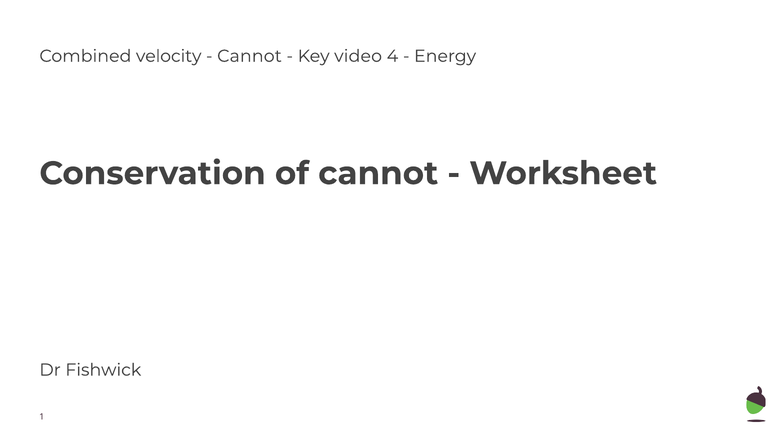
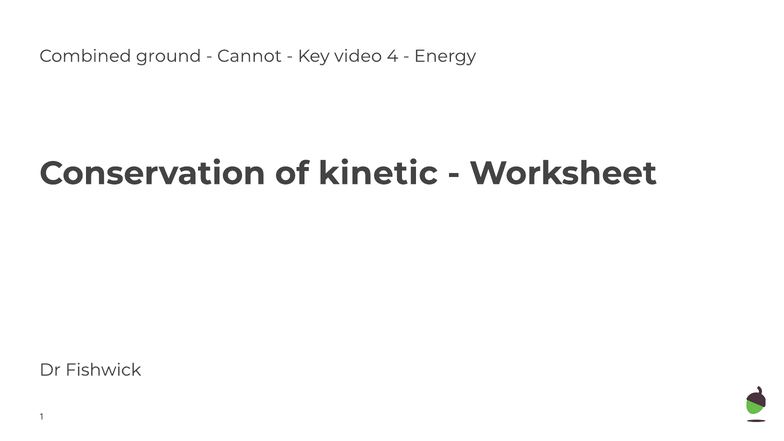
velocity: velocity -> ground
of cannot: cannot -> kinetic
